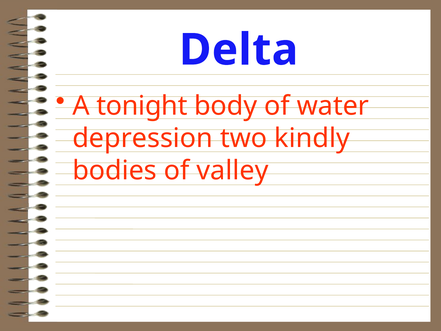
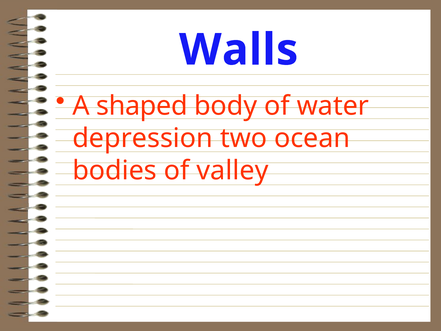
Delta: Delta -> Walls
tonight: tonight -> shaped
kindly: kindly -> ocean
